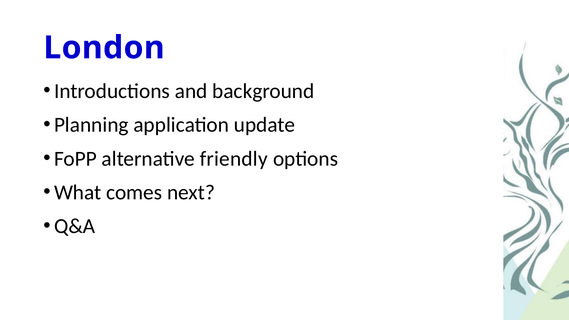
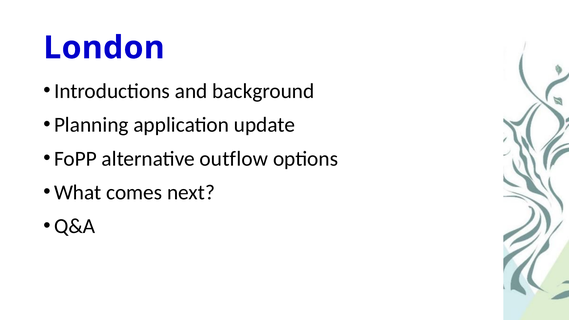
friendly: friendly -> outflow
